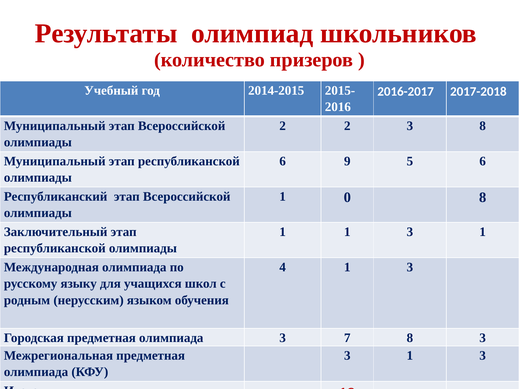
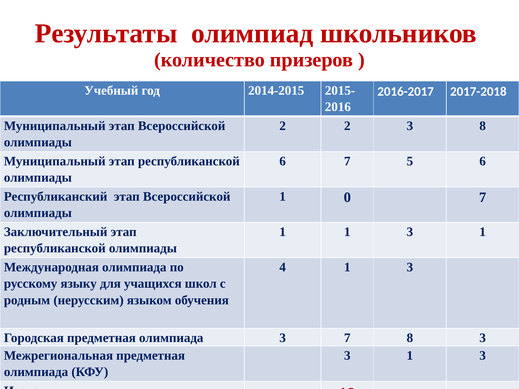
6 9: 9 -> 7
0 8: 8 -> 7
